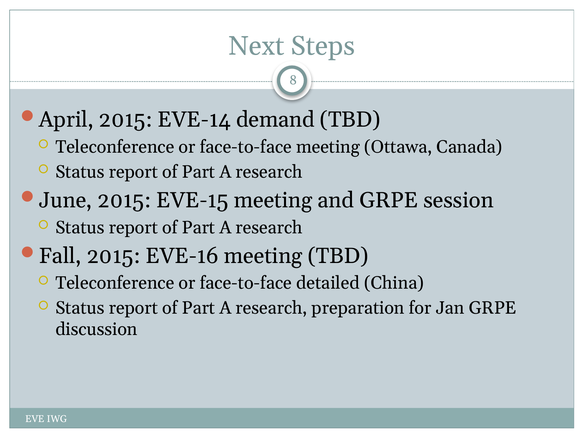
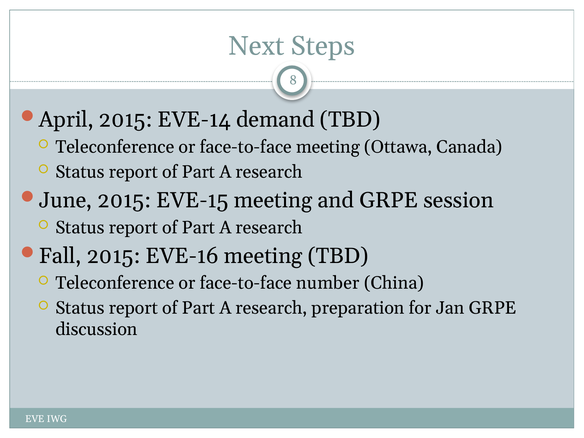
detailed: detailed -> number
